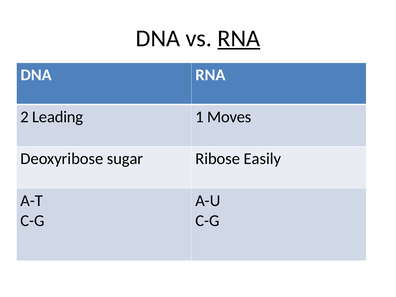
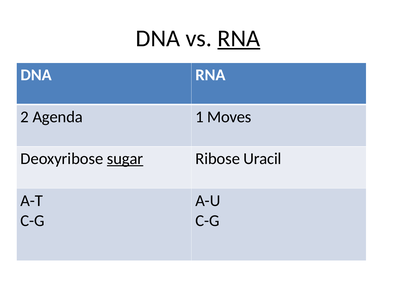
Leading: Leading -> Agenda
sugar underline: none -> present
Easily: Easily -> Uracil
